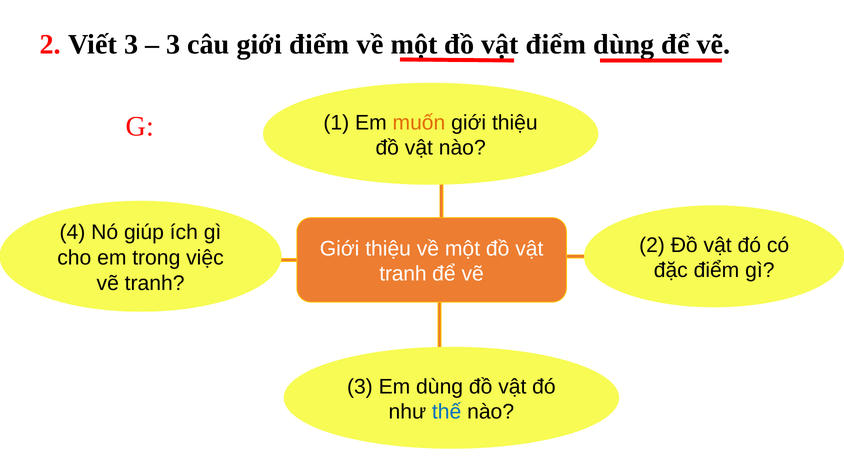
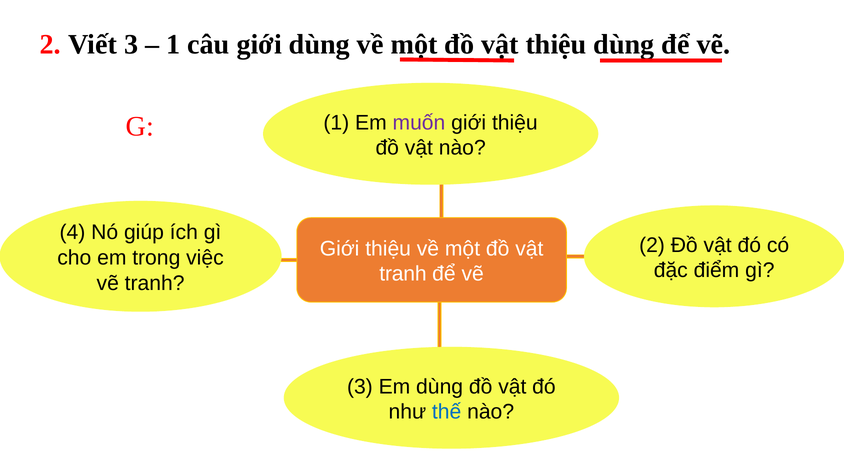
3 at (173, 44): 3 -> 1
giới điểm: điểm -> dùng
điểm at (556, 44): điểm -> thiệu
muốn colour: orange -> purple
